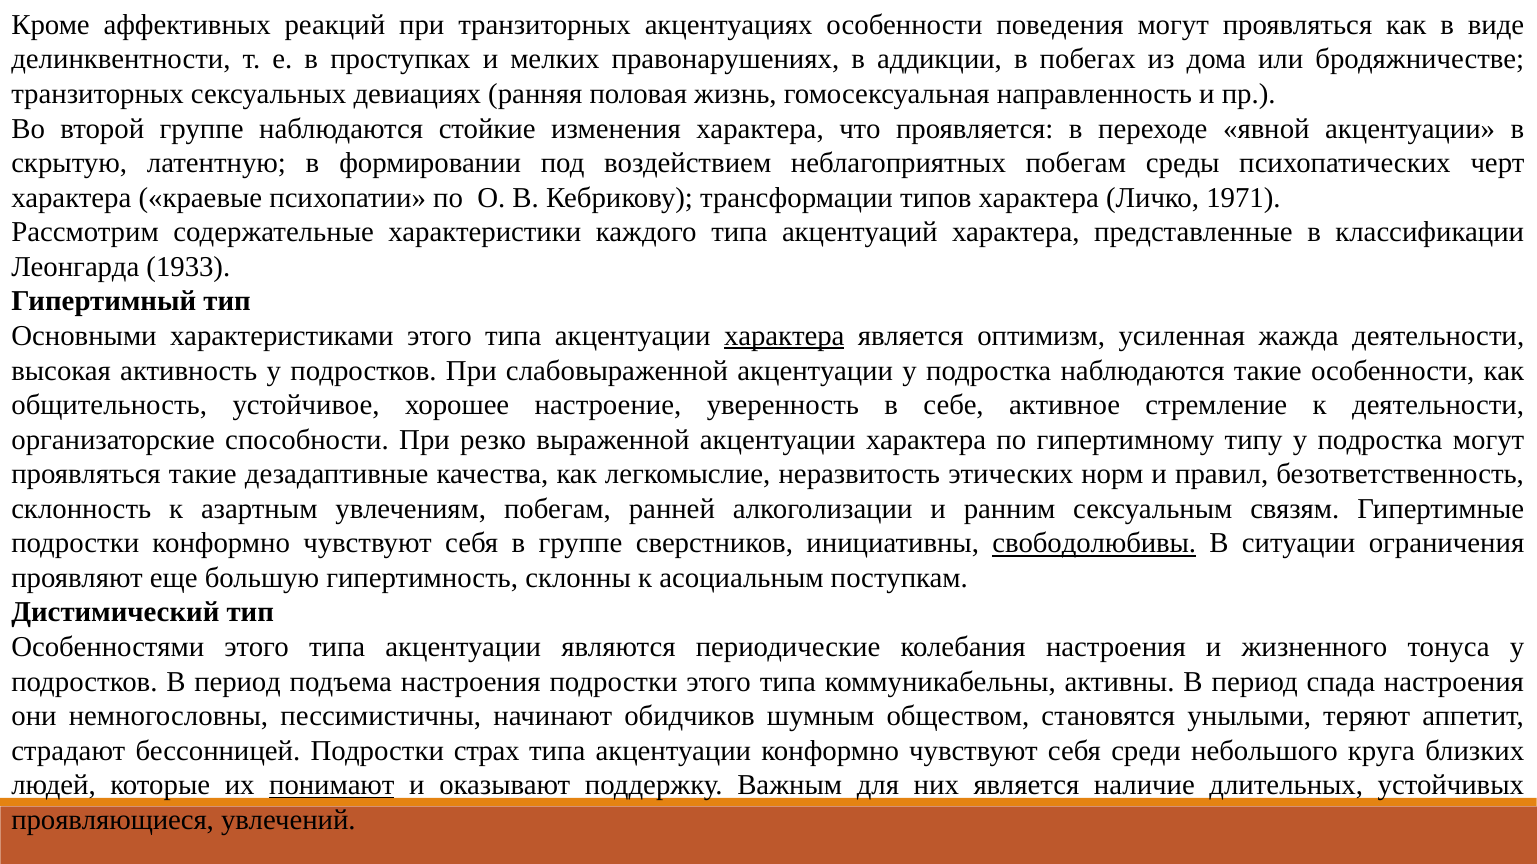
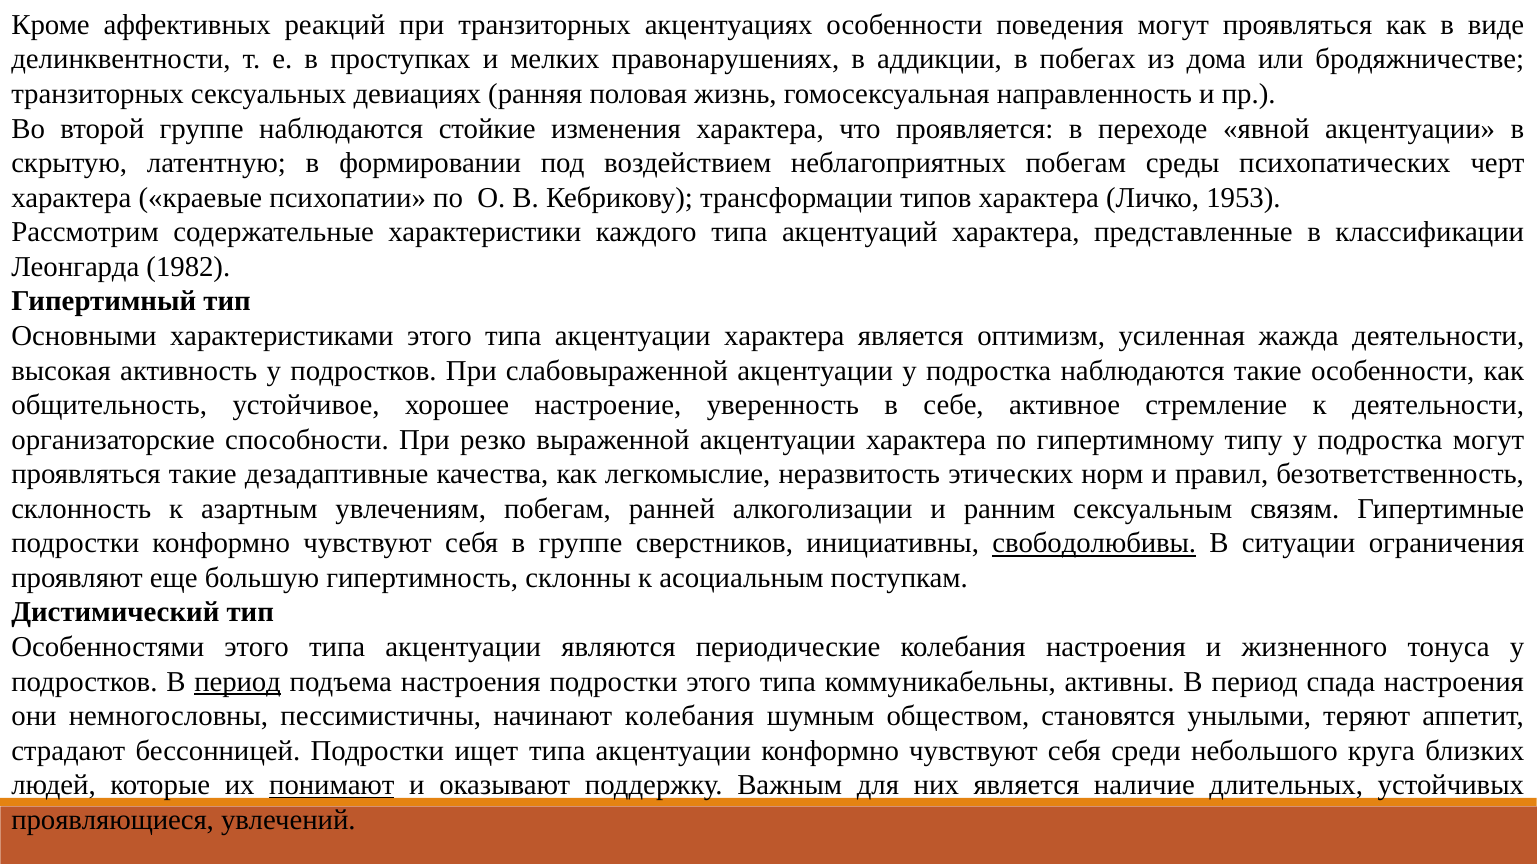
1971: 1971 -> 1953
1933: 1933 -> 1982
характера at (784, 336) underline: present -> none
период at (238, 682) underline: none -> present
начинают обидчиков: обидчиков -> колебания
страх: страх -> ищет
